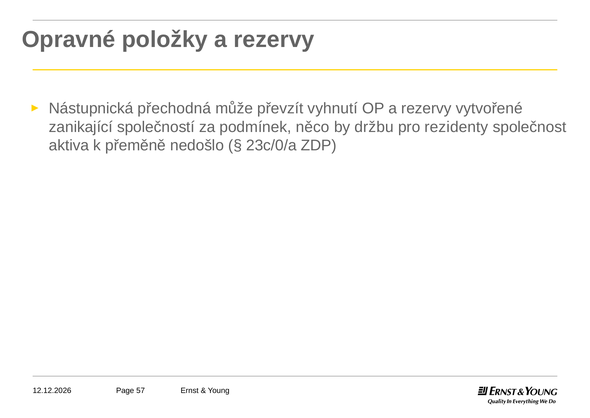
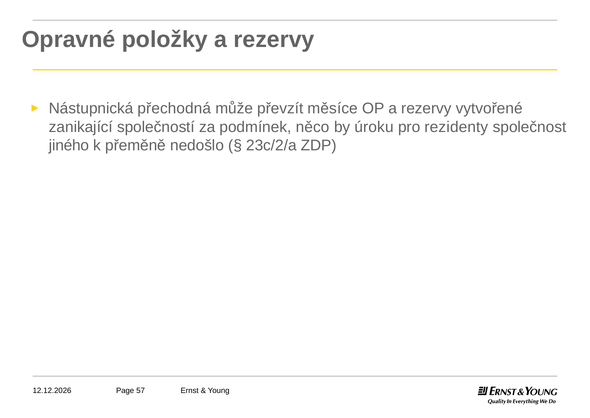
vyhnutí: vyhnutí -> měsíce
držbu: držbu -> úroku
aktiva: aktiva -> jiného
23c/0/a: 23c/0/a -> 23c/2/a
